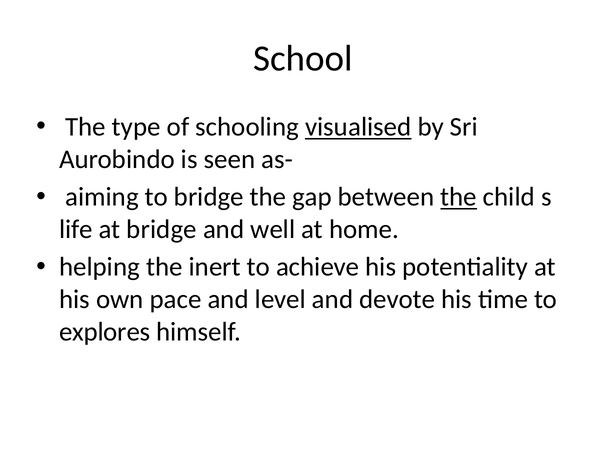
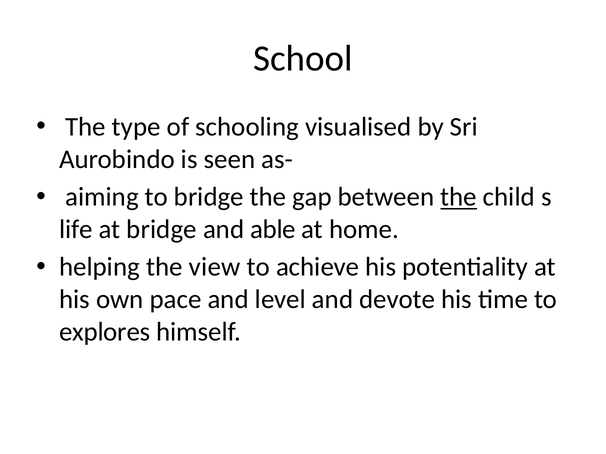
visualised underline: present -> none
well: well -> able
inert: inert -> view
